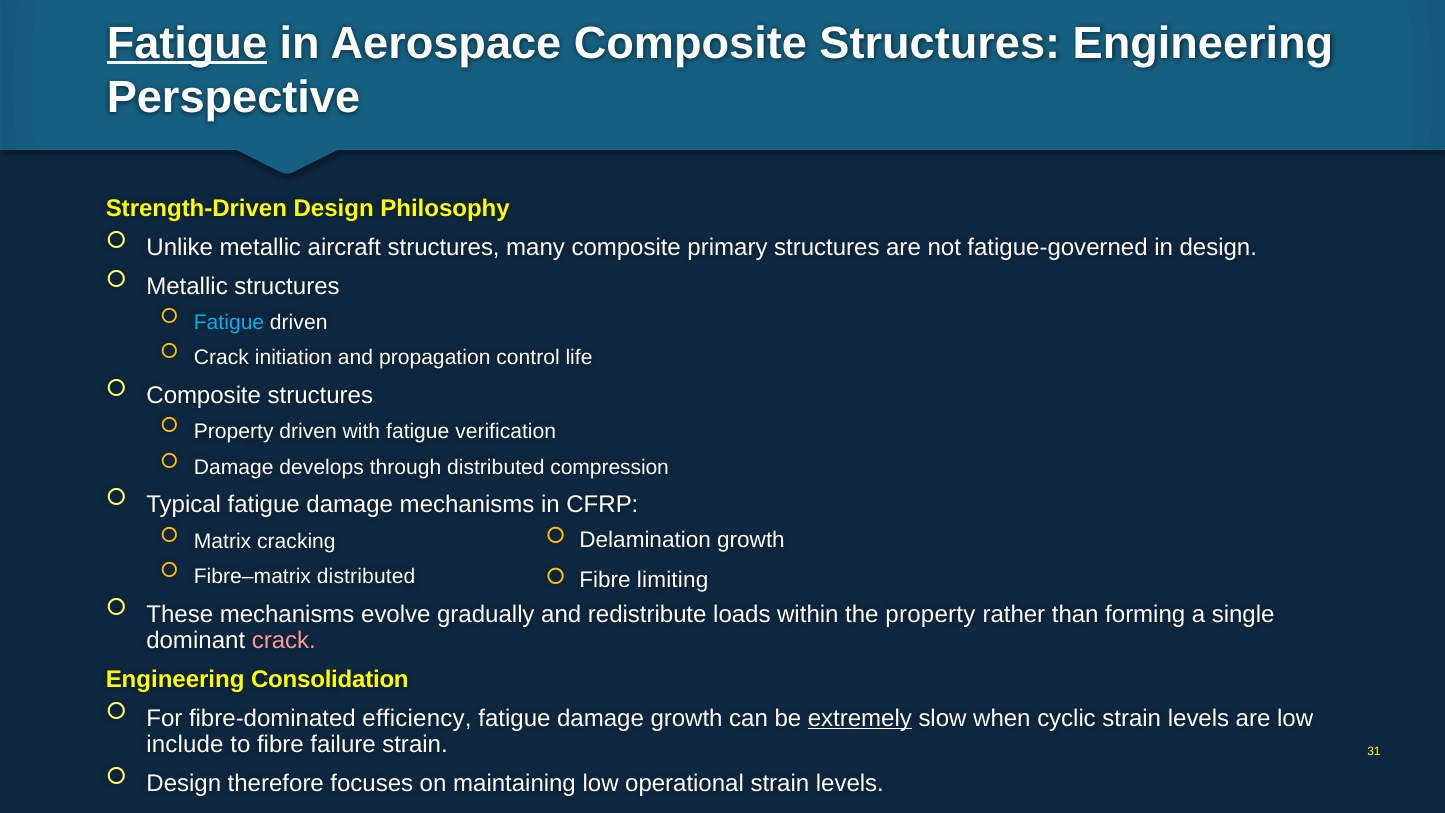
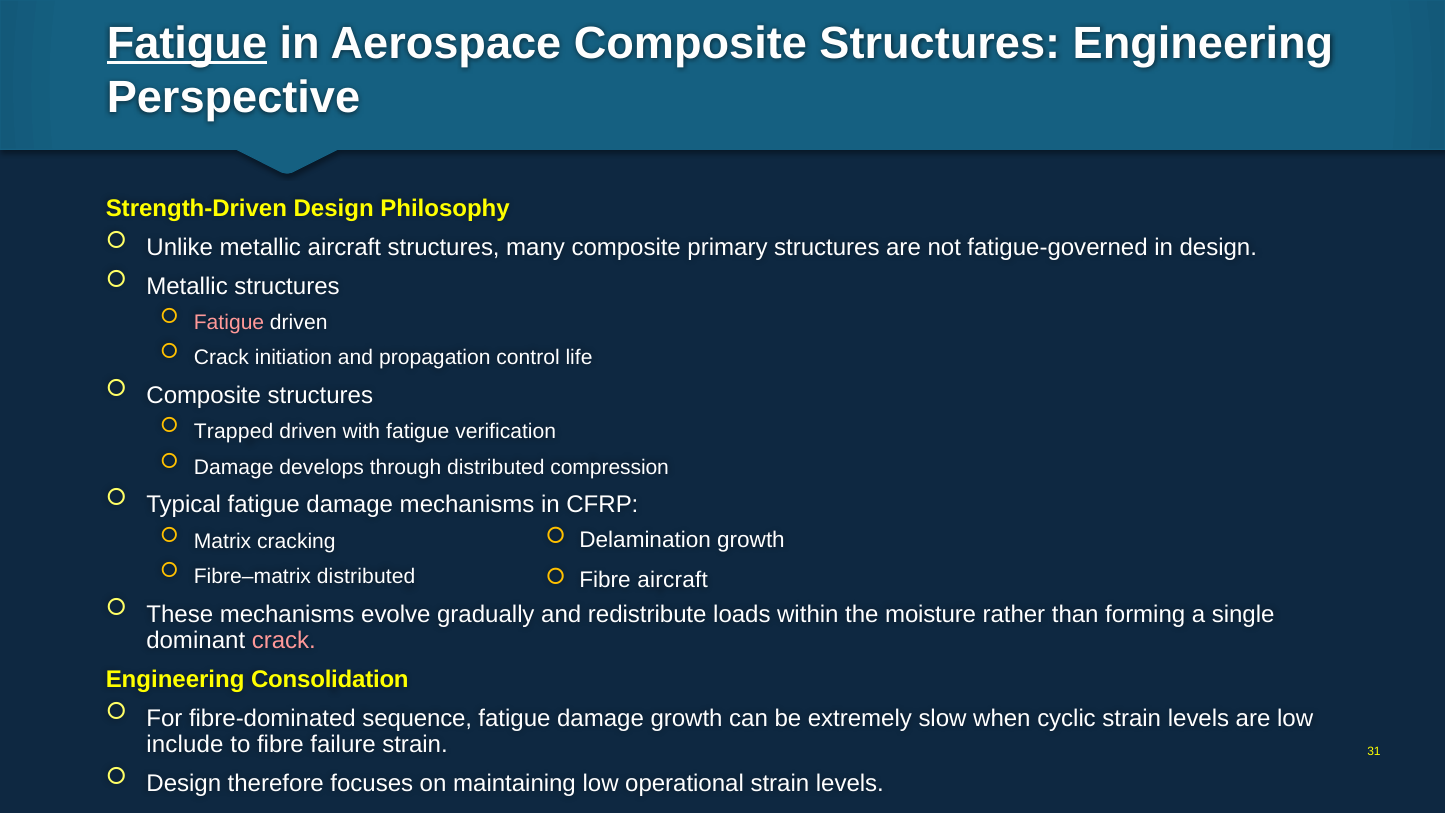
Fatigue at (229, 323) colour: light blue -> pink
Property at (234, 432): Property -> Trapped
Fibre limiting: limiting -> aircraft
the property: property -> moisture
efficiency: efficiency -> sequence
extremely underline: present -> none
